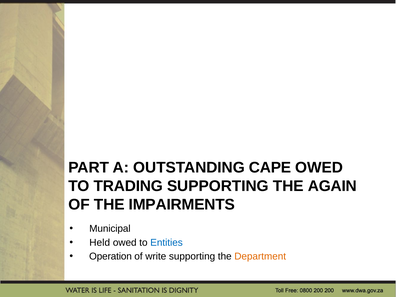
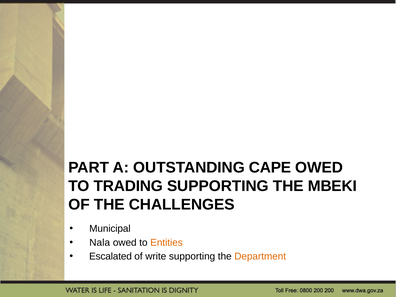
AGAIN: AGAIN -> MBEKI
IMPAIRMENTS: IMPAIRMENTS -> CHALLENGES
Held: Held -> Nala
Entities colour: blue -> orange
Operation: Operation -> Escalated
